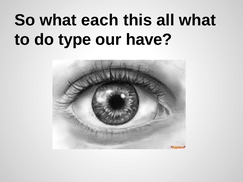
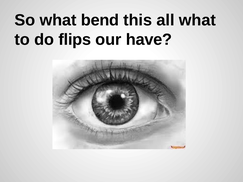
each: each -> bend
type: type -> flips
